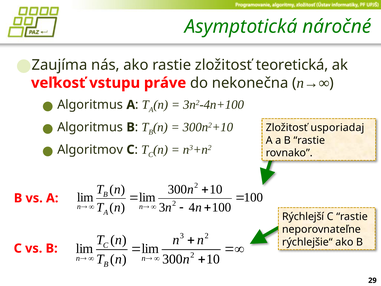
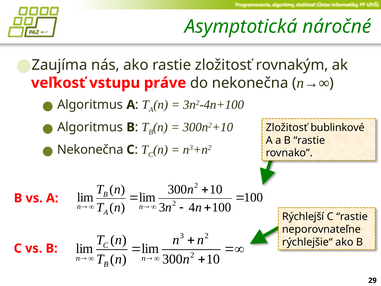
teoretická: teoretická -> rovnakým
usporiadaj: usporiadaj -> bublinkové
Algoritmov at (90, 150): Algoritmov -> Nekonečna
